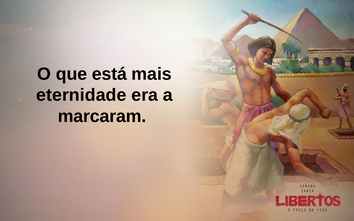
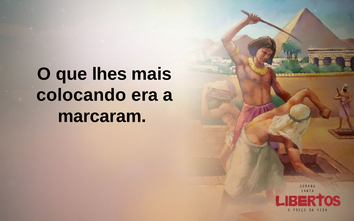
está: está -> lhes
eternidade: eternidade -> colocando
